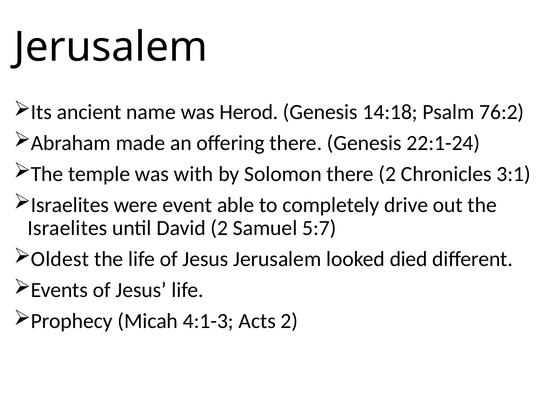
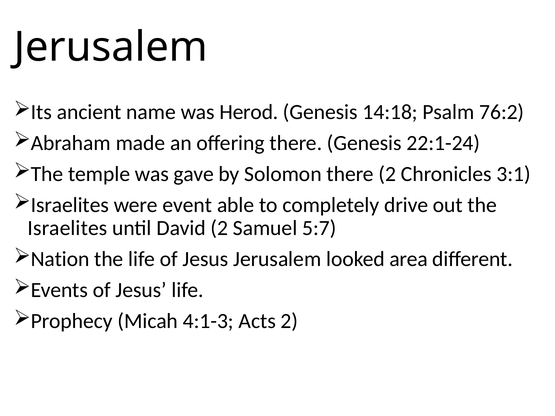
with: with -> gave
Oldest: Oldest -> Nation
died: died -> area
